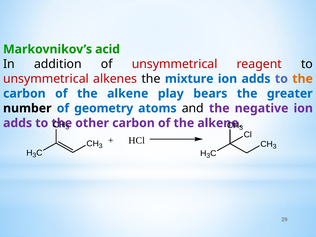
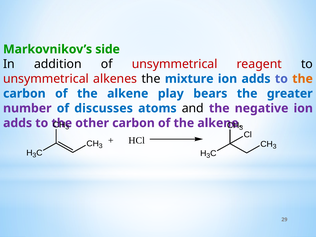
acid: acid -> side
number colour: black -> purple
geometry: geometry -> discusses
